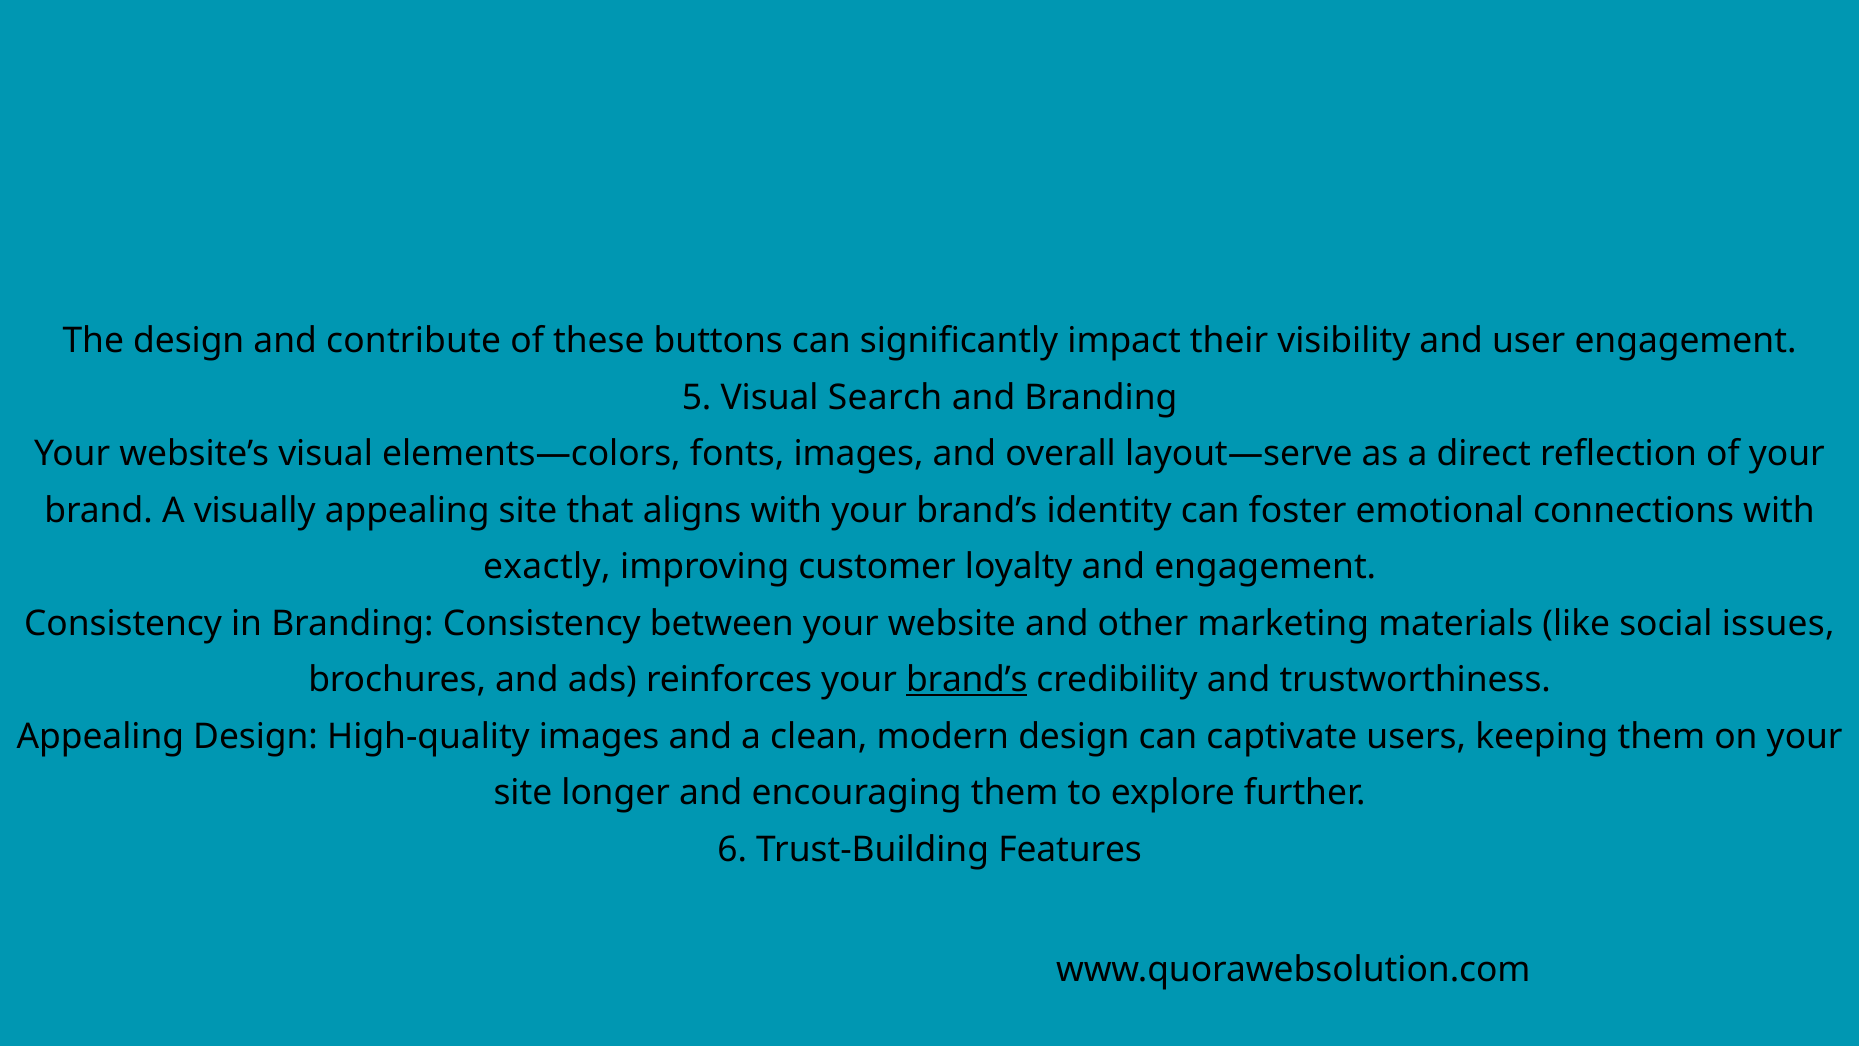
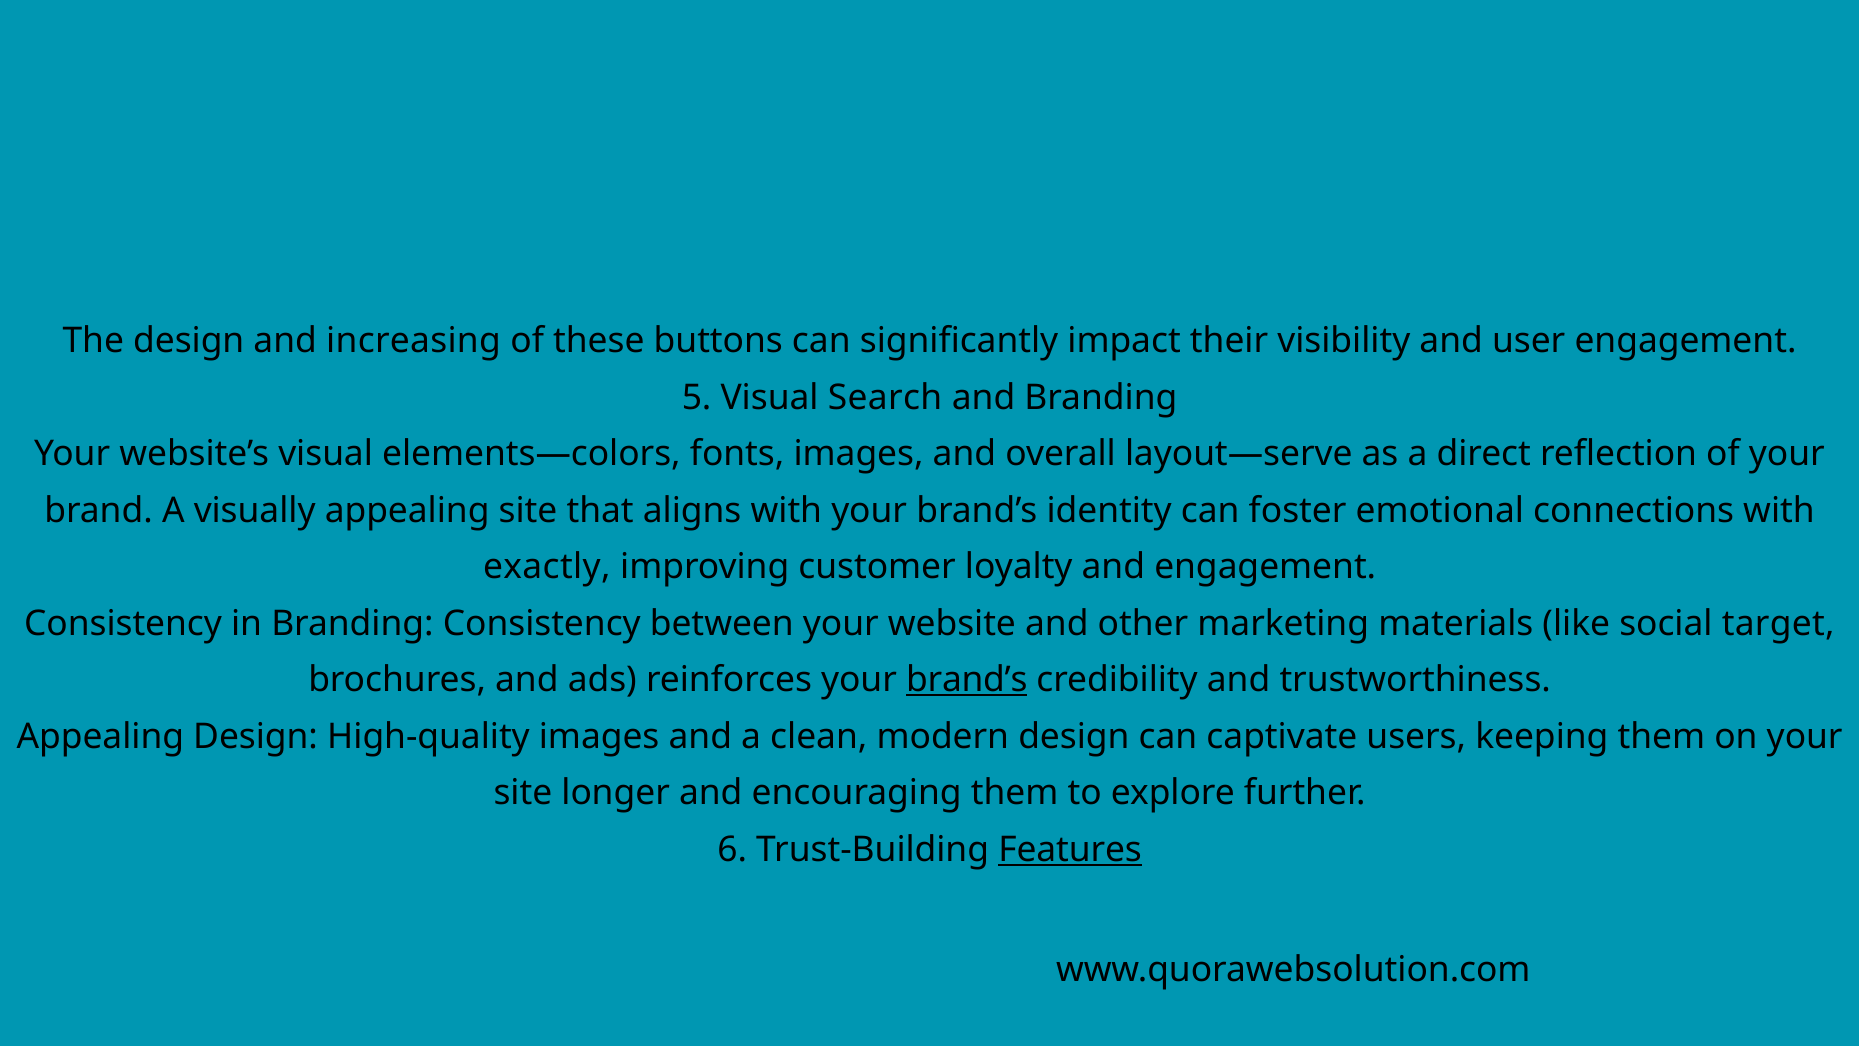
contribute: contribute -> increasing
issues: issues -> target
Features underline: none -> present
